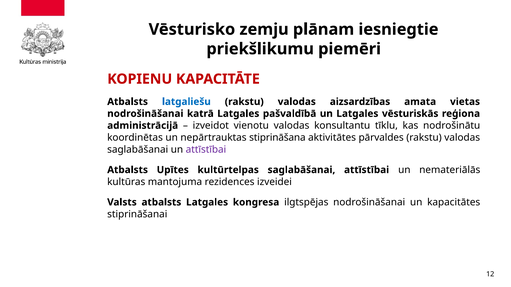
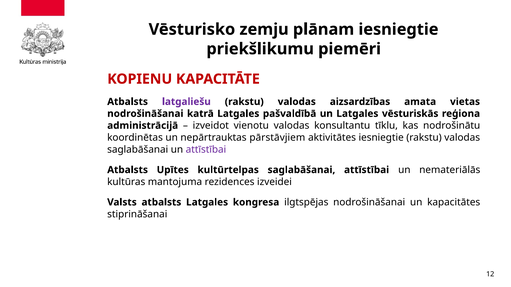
latgaliešu colour: blue -> purple
stiprināšana: stiprināšana -> pārstāvjiem
aktivitātes pārvaldes: pārvaldes -> iesniegtie
